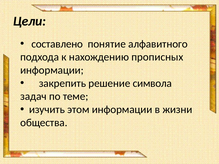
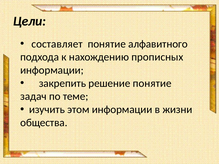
составлено: составлено -> составляет
решение символа: символа -> понятие
